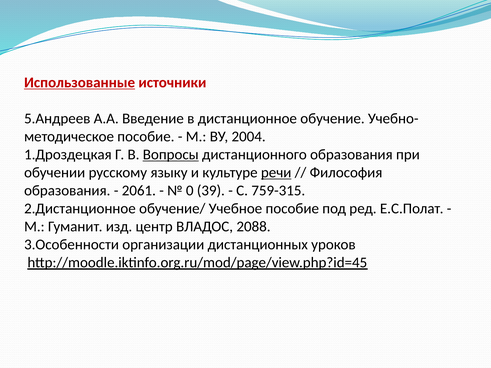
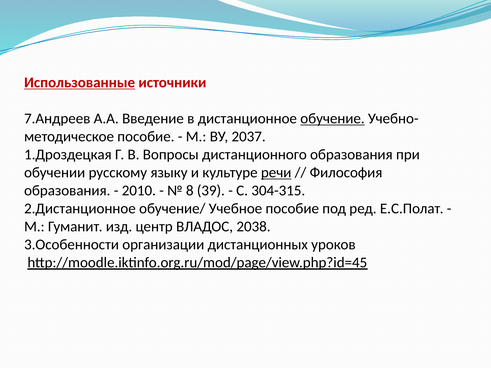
5.Андреев: 5.Андреев -> 7.Андреев
обучение underline: none -> present
2004: 2004 -> 2037
Вопросы underline: present -> none
2061: 2061 -> 2010
0: 0 -> 8
759-315: 759-315 -> 304-315
2088: 2088 -> 2038
